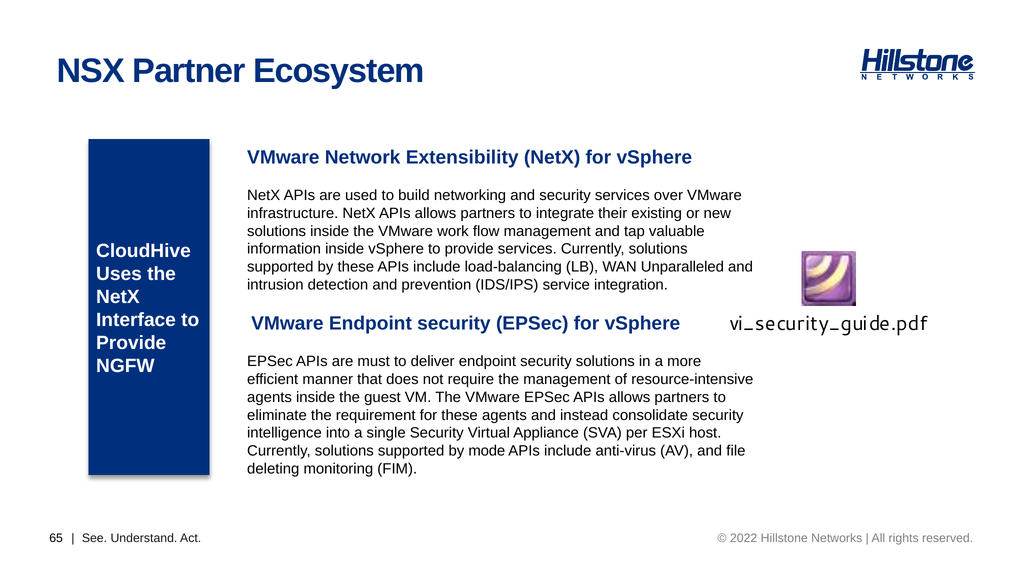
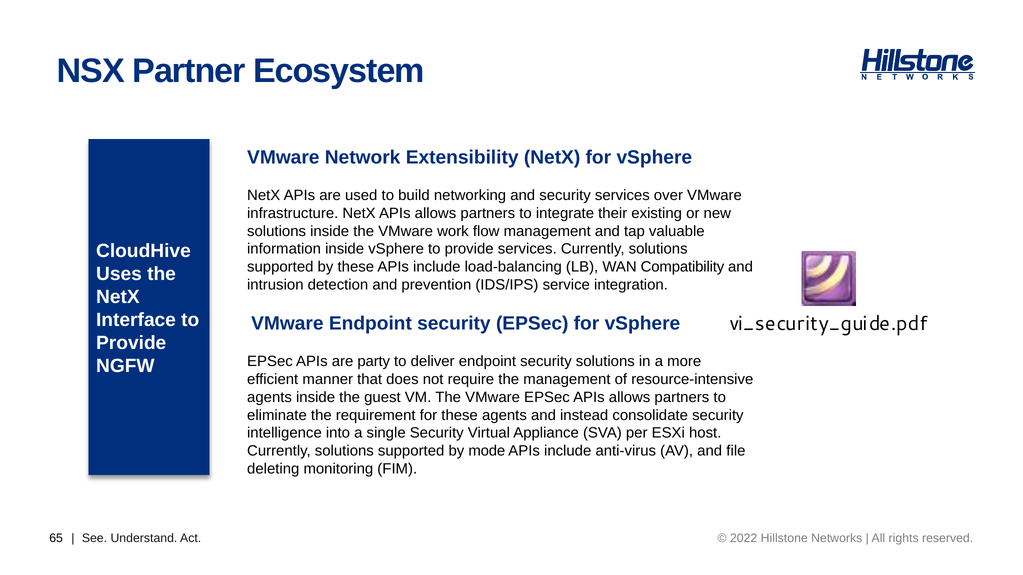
Unparalleled: Unparalleled -> Compatibility
must: must -> party
